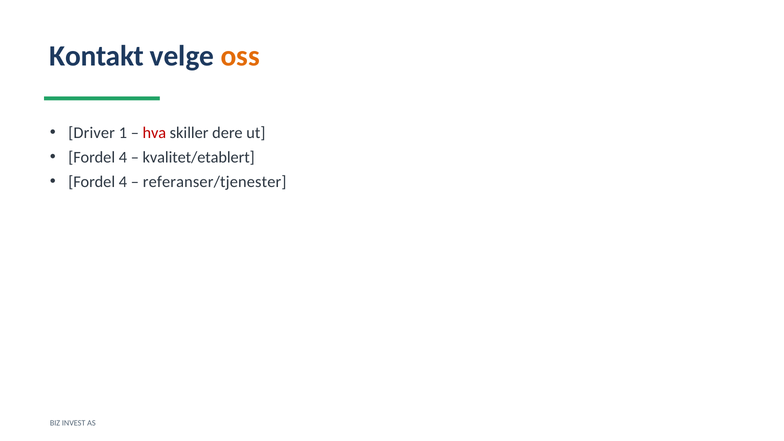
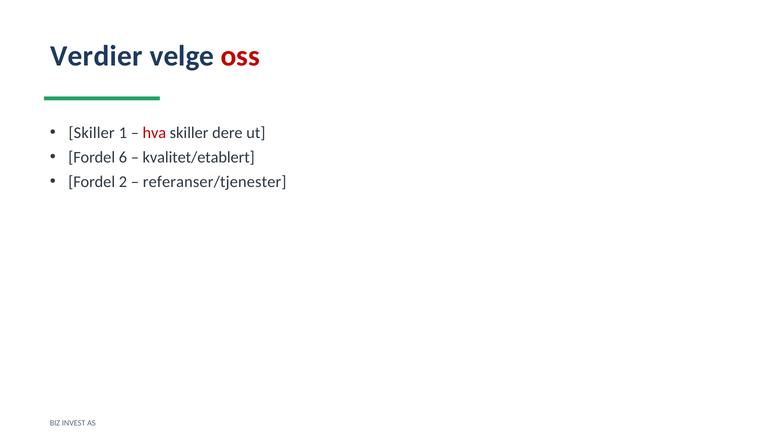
Kontakt: Kontakt -> Verdier
oss colour: orange -> red
Driver at (92, 133): Driver -> Skiller
4 at (123, 157): 4 -> 6
4 at (123, 182): 4 -> 2
